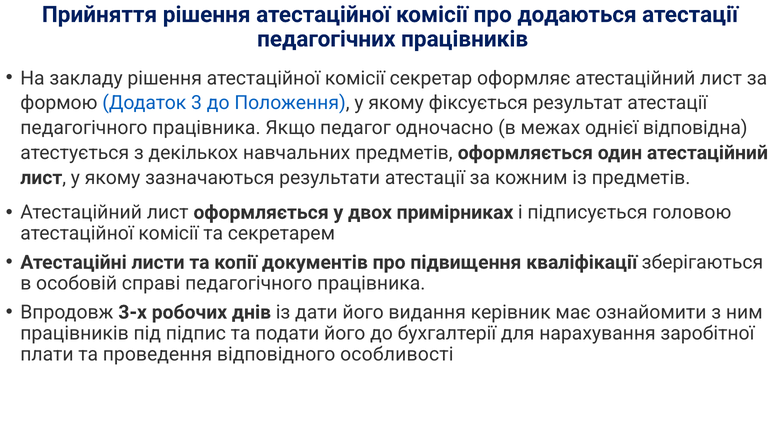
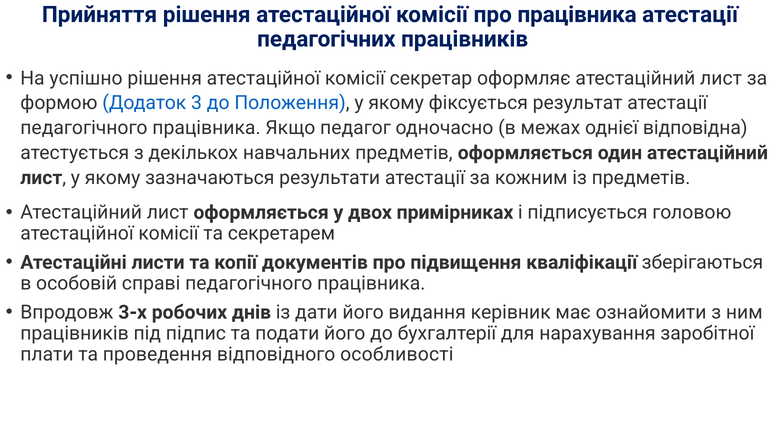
про додаються: додаються -> працівника
закладу: закладу -> успішно
